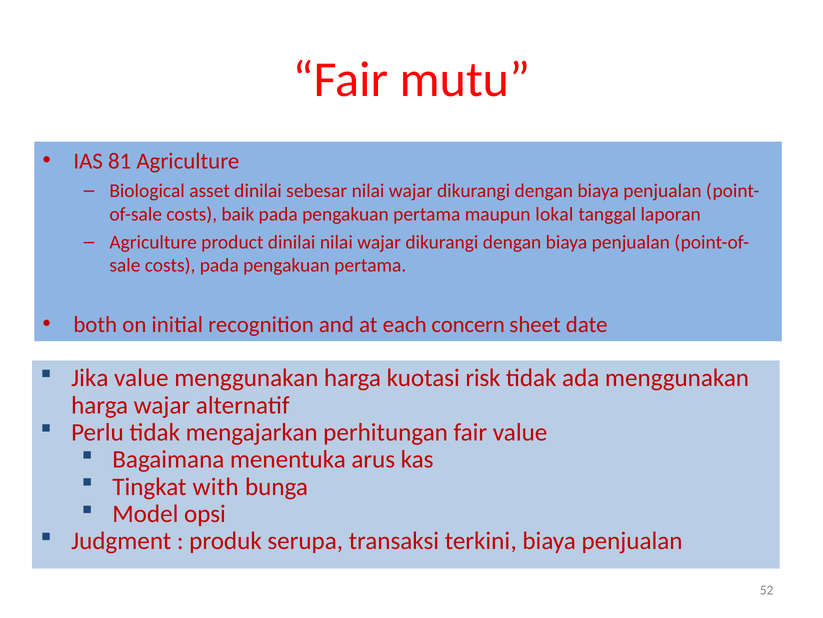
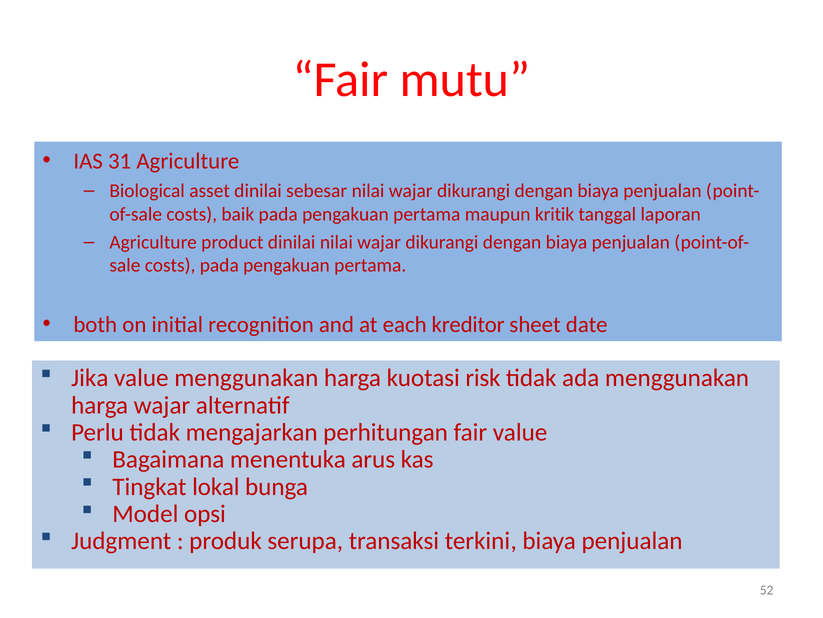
81: 81 -> 31
lokal: lokal -> kritik
concern: concern -> kreditor
with: with -> lokal
